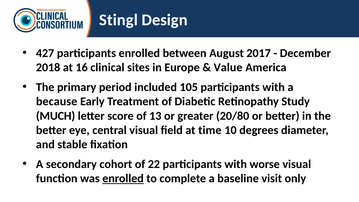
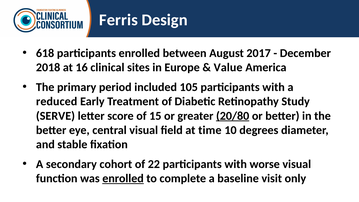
Stingl: Stingl -> Ferris
427: 427 -> 618
because: because -> reduced
MUCH: MUCH -> SERVE
13: 13 -> 15
20/80 underline: none -> present
